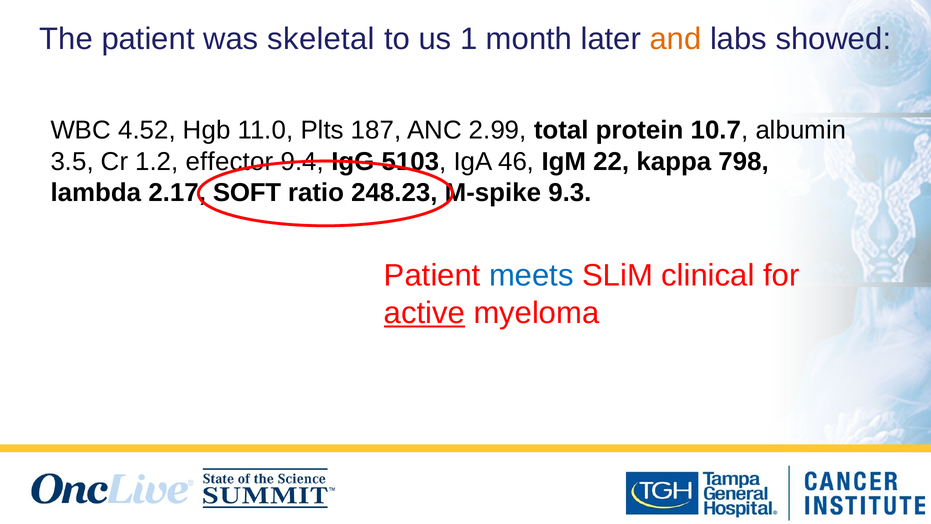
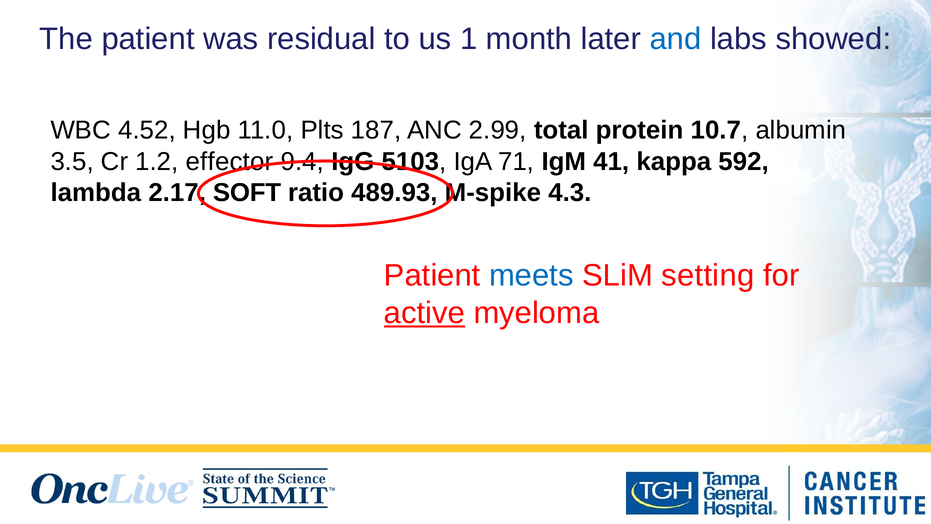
skeletal: skeletal -> residual
and colour: orange -> blue
46: 46 -> 71
22: 22 -> 41
798: 798 -> 592
248.23: 248.23 -> 489.93
9.3: 9.3 -> 4.3
clinical: clinical -> setting
